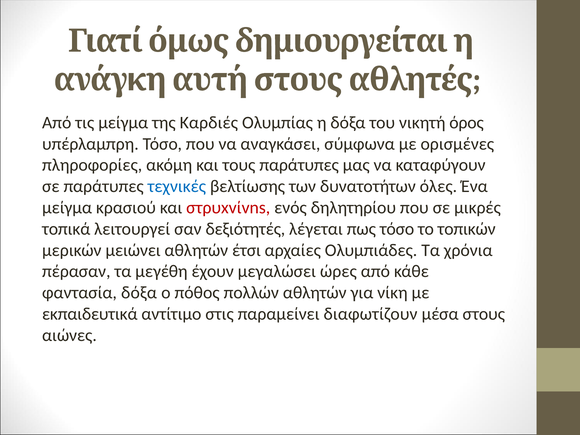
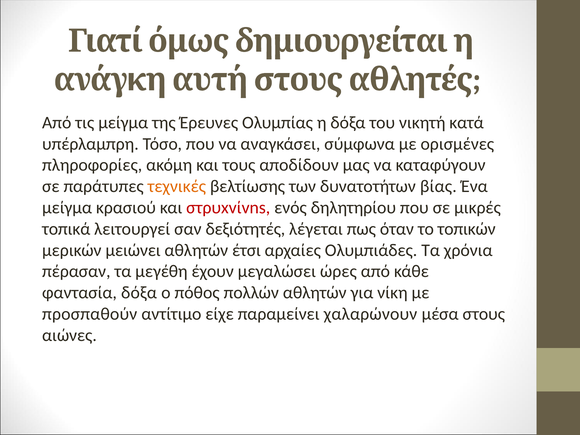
Καρδιές: Καρδιές -> Έρευνες
όρος: όρος -> κατά
τους παράτυπες: παράτυπες -> αποδίδουν
τεχνικές colour: blue -> orange
όλες: όλες -> βίας
πως τόσο: τόσο -> όταν
εκπαιδευτικά: εκπαιδευτικά -> προσπαθούν
στις: στις -> είχε
διαφωτίζουν: διαφωτίζουν -> χαλαρώνουν
